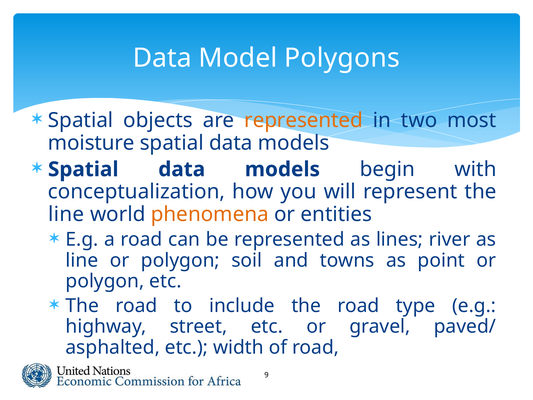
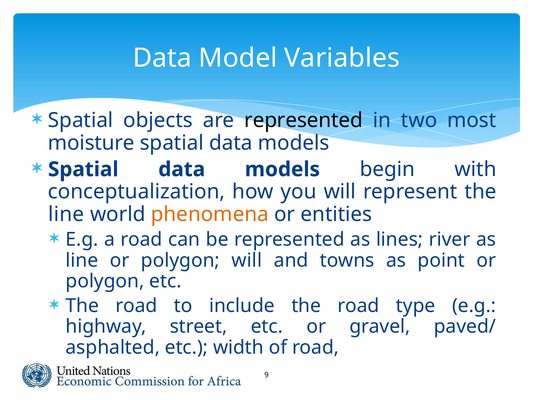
Polygons: Polygons -> Variables
represented at (304, 120) colour: orange -> black
polygon soil: soil -> will
